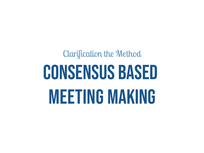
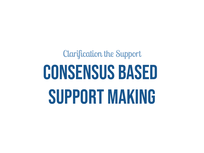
the Method: Method -> Support
Meeting at (76, 97): Meeting -> Support
